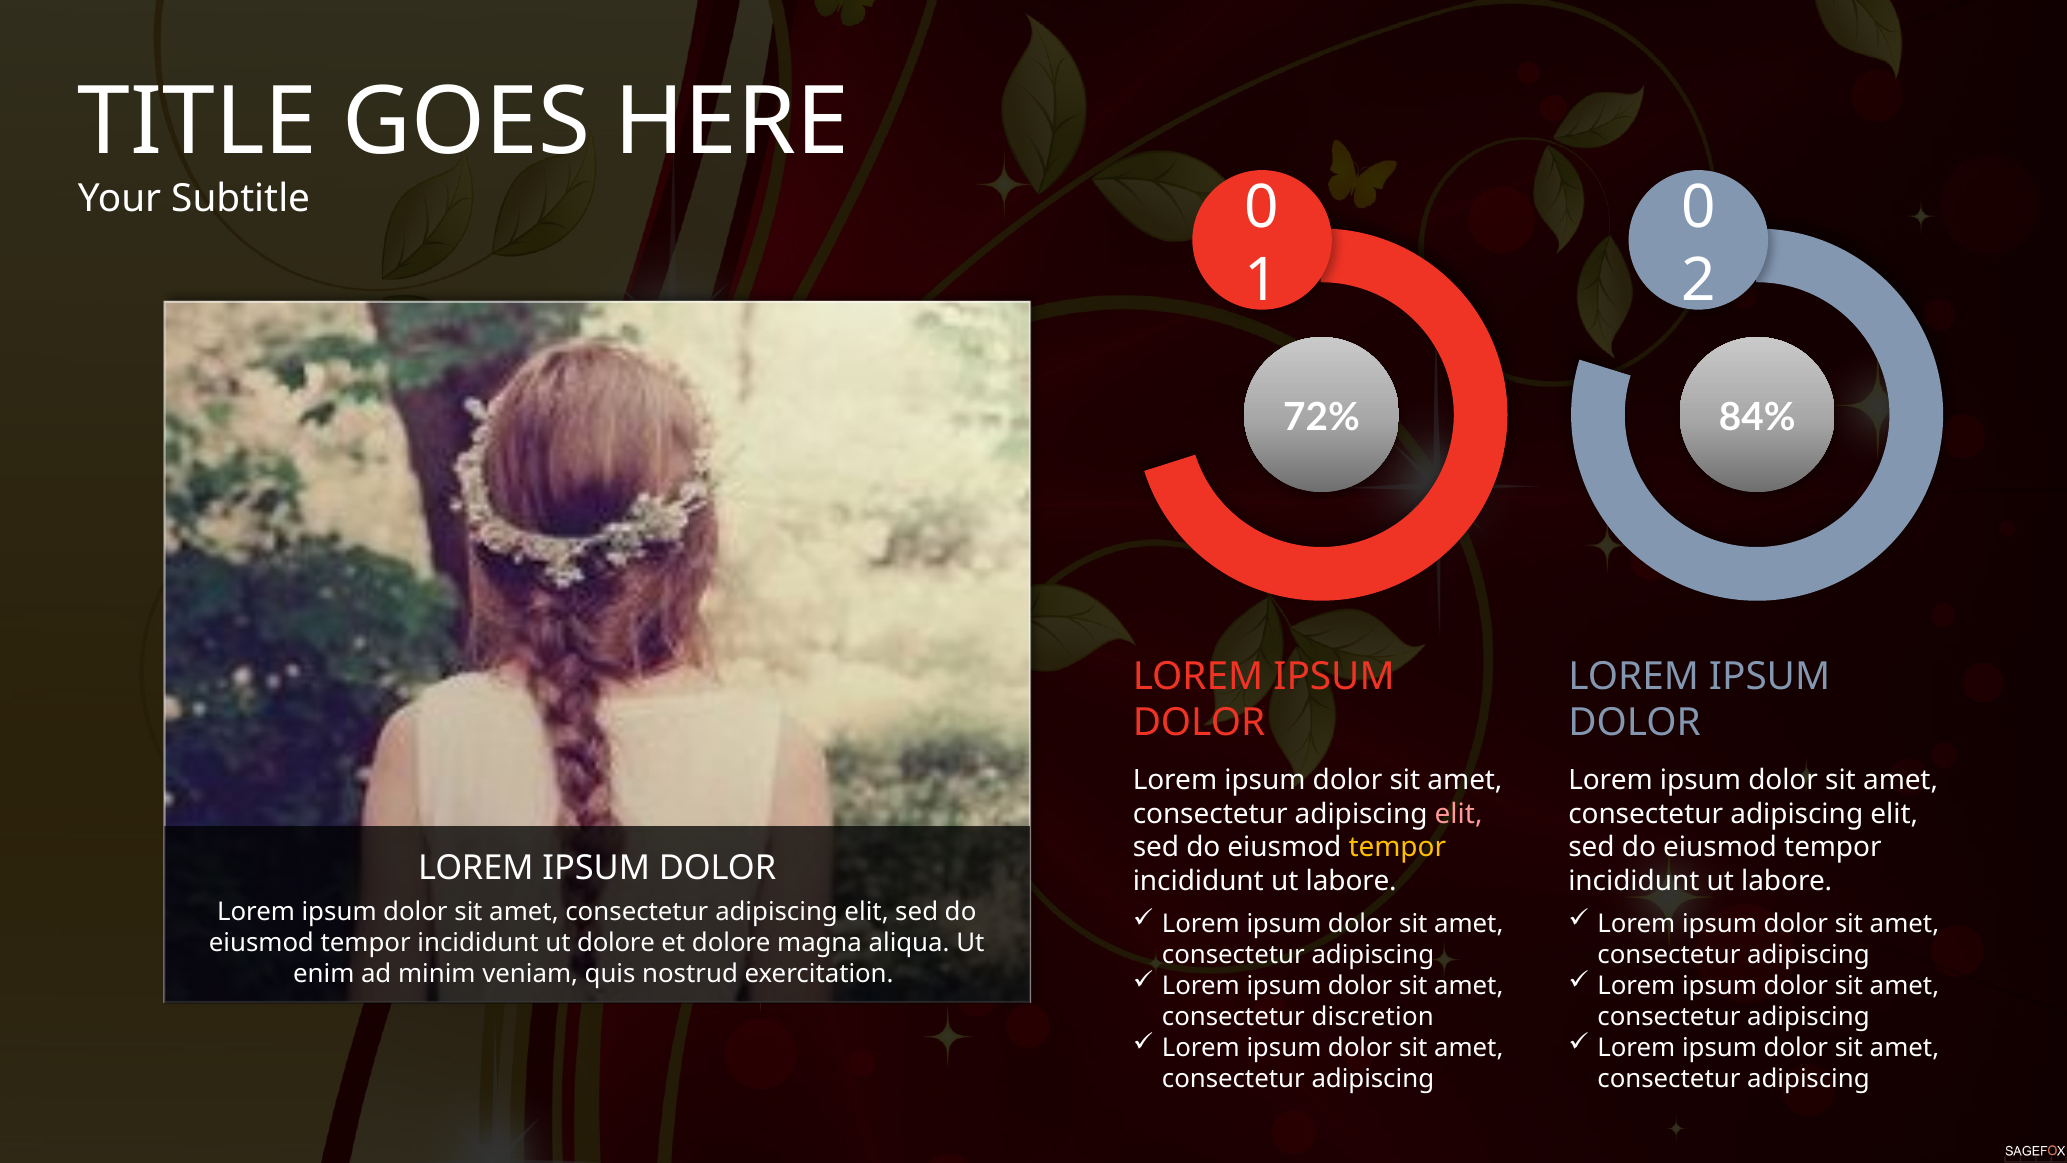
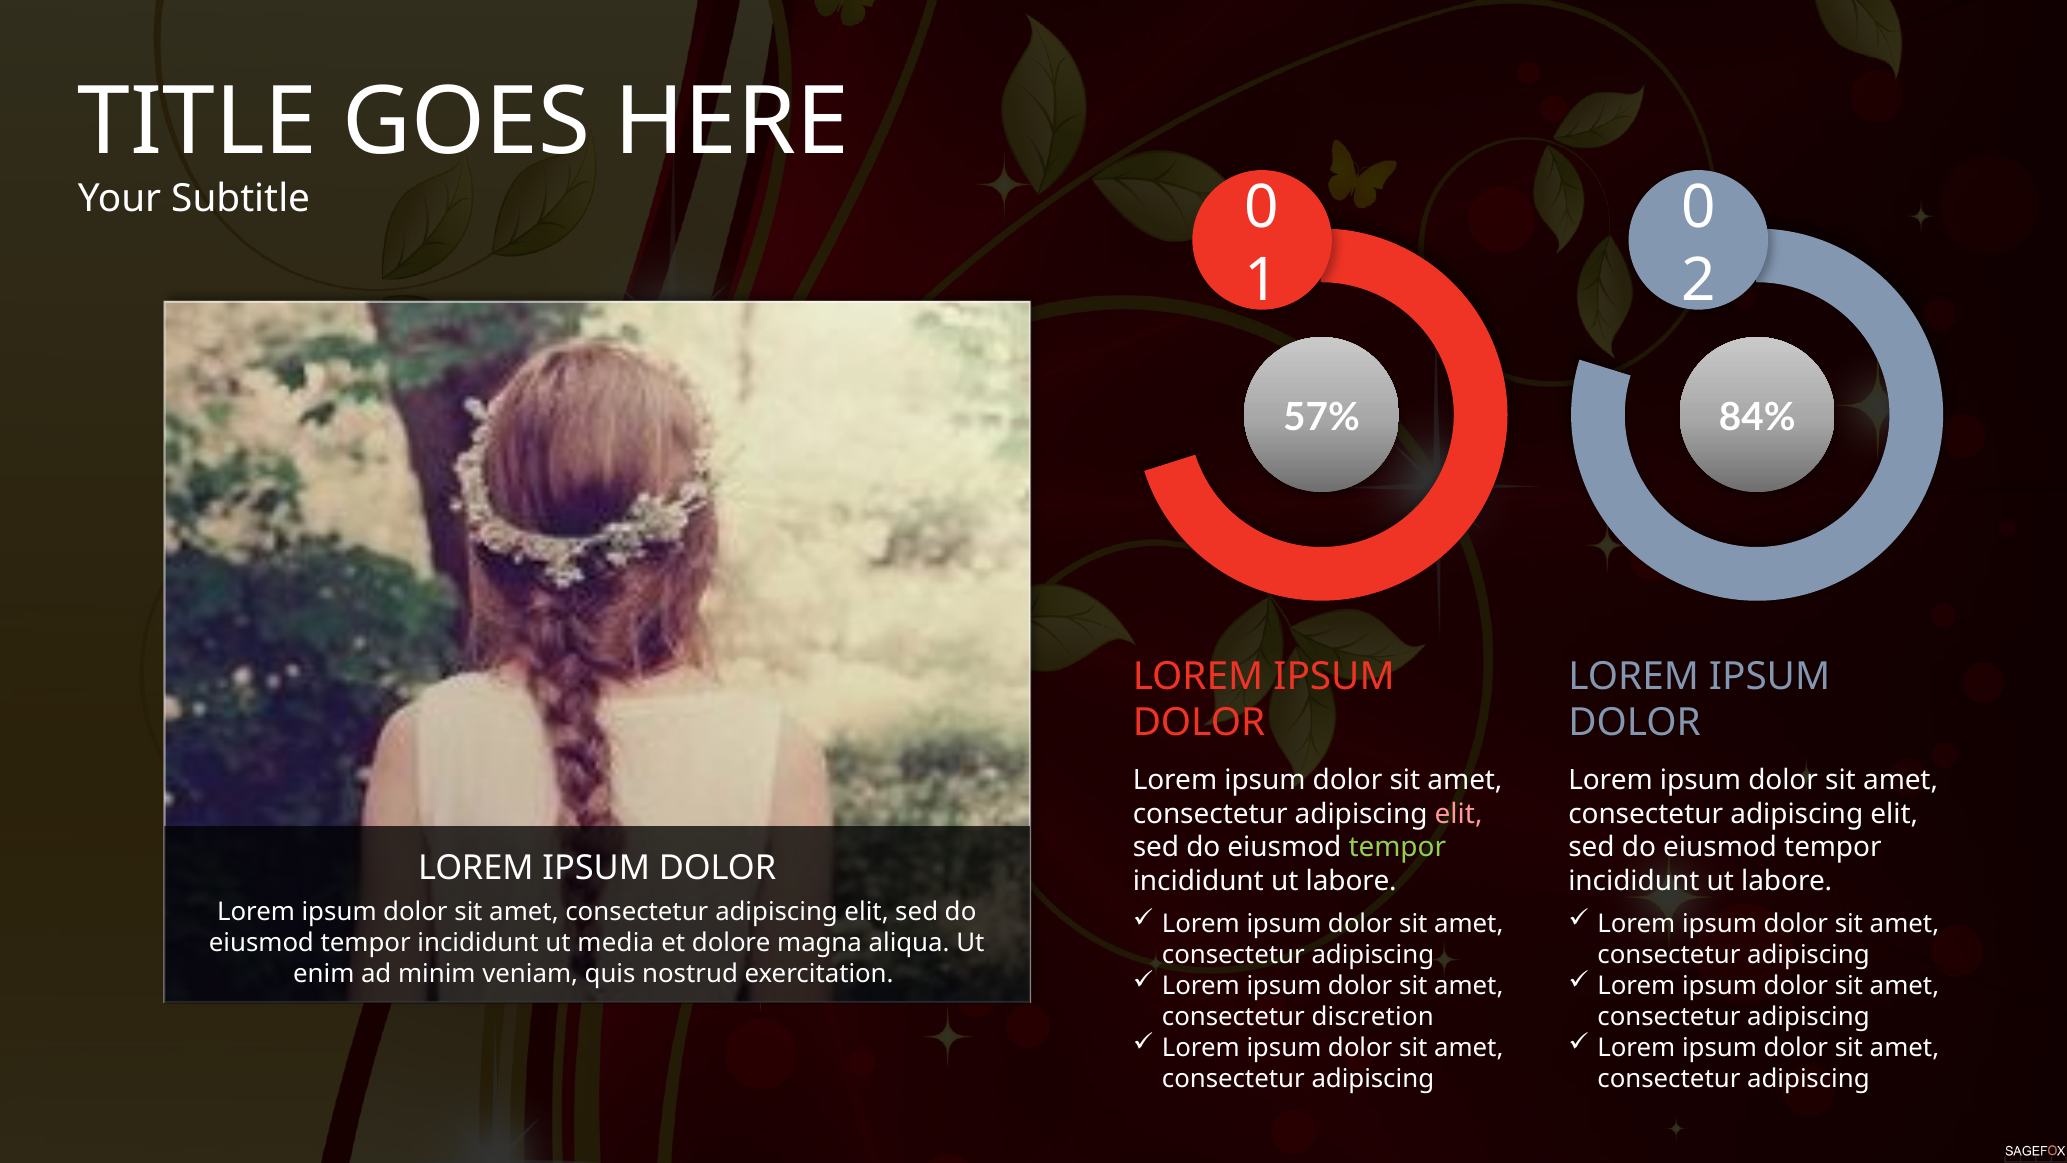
72%: 72% -> 57%
tempor at (1397, 847) colour: yellow -> light green
ut dolore: dolore -> media
